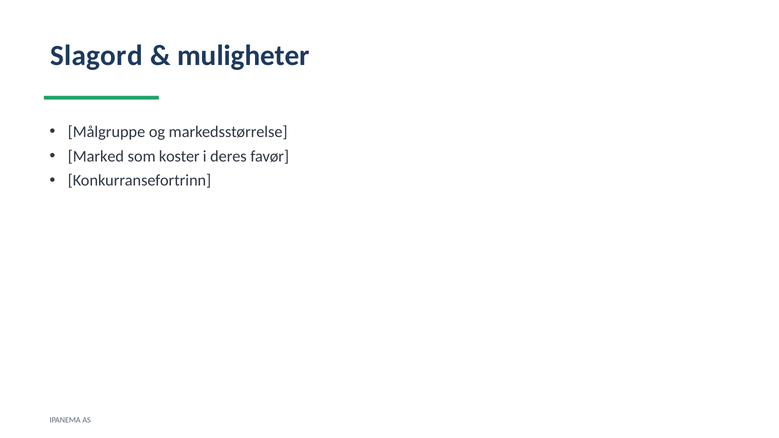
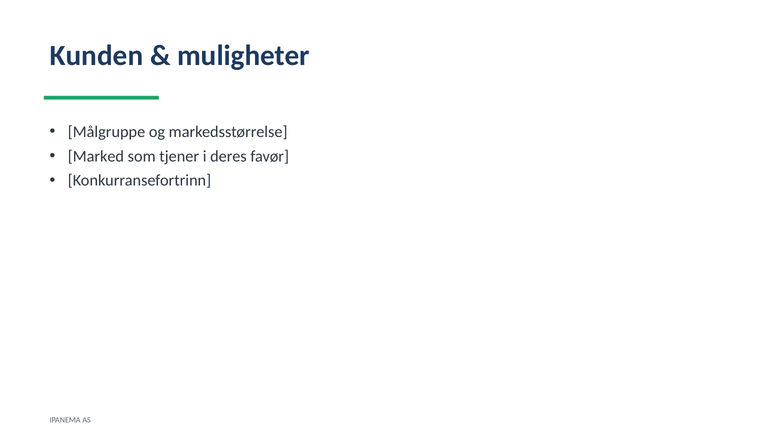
Slagord: Slagord -> Kunden
koster: koster -> tjener
